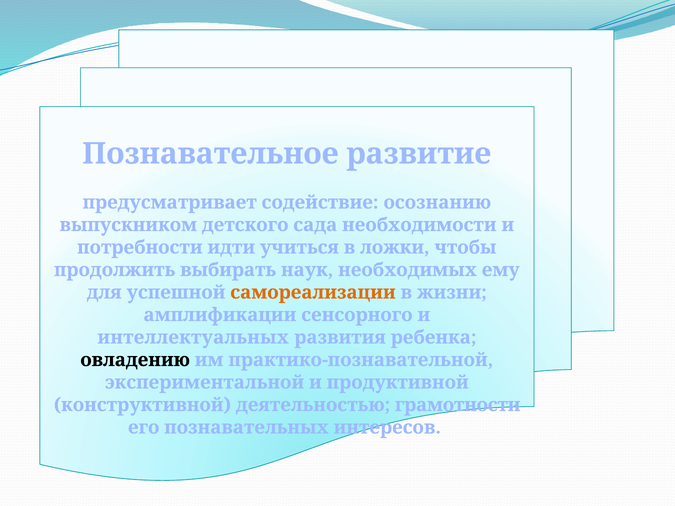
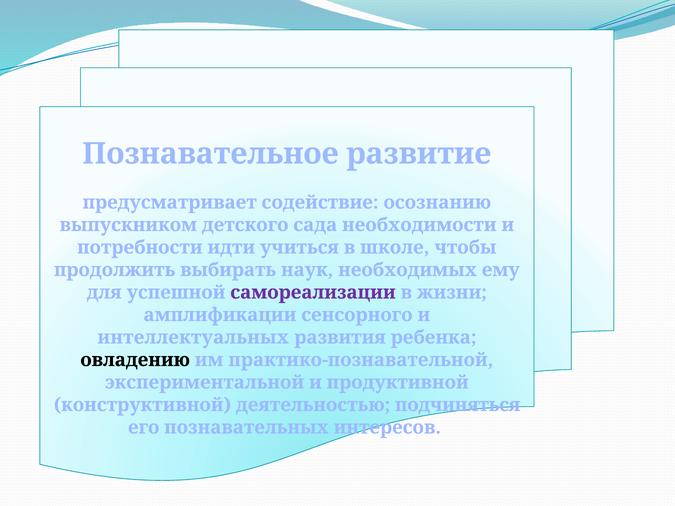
ложки: ложки -> школе
самореализации colour: orange -> purple
грамотности: грамотности -> подчиняться
